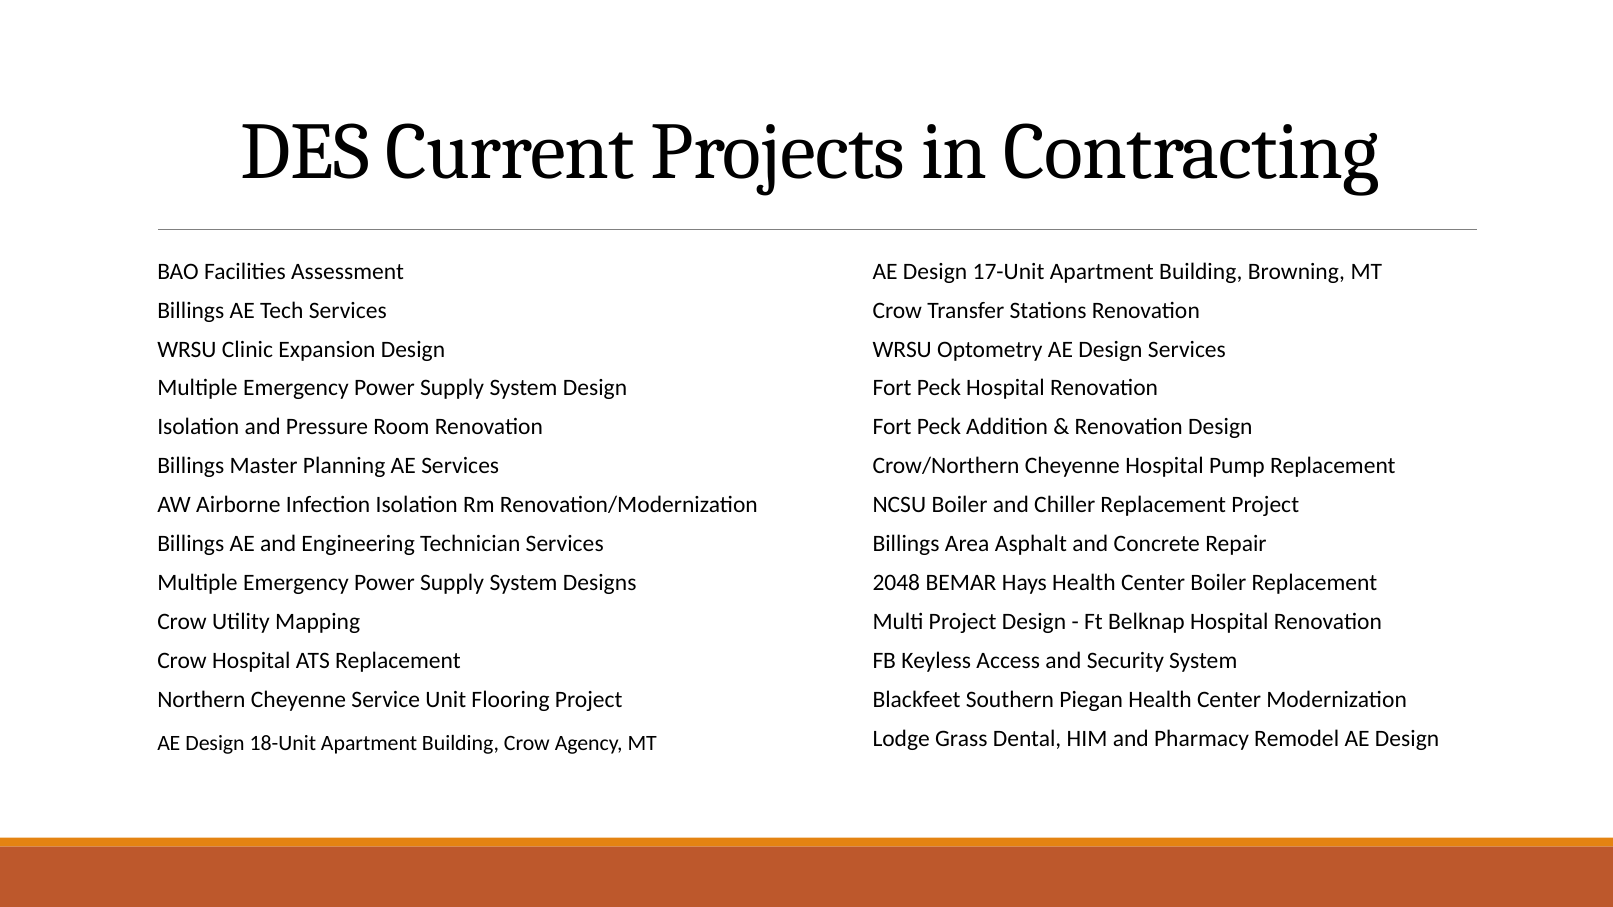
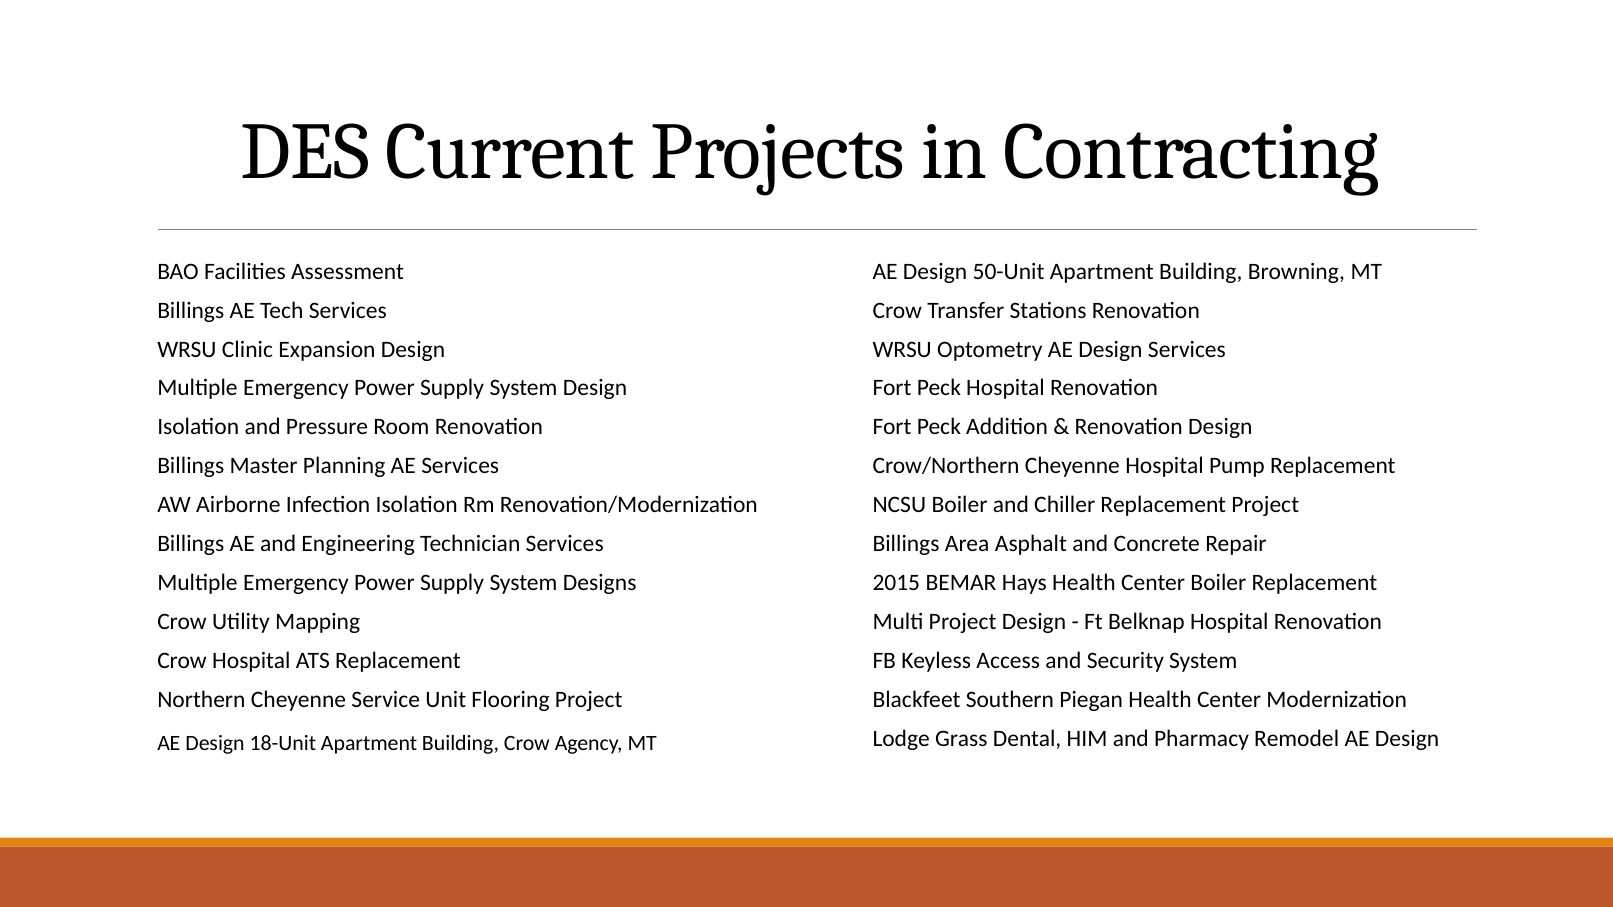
17-Unit: 17-Unit -> 50-Unit
2048: 2048 -> 2015
